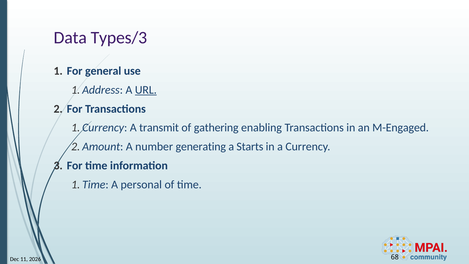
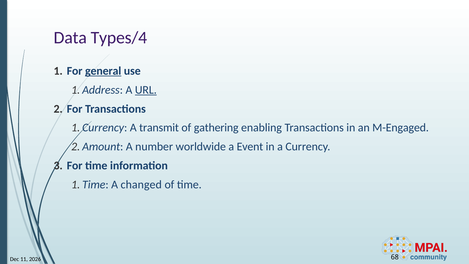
Types/3: Types/3 -> Types/4
general underline: none -> present
generating: generating -> worldwide
Starts: Starts -> Event
personal: personal -> changed
